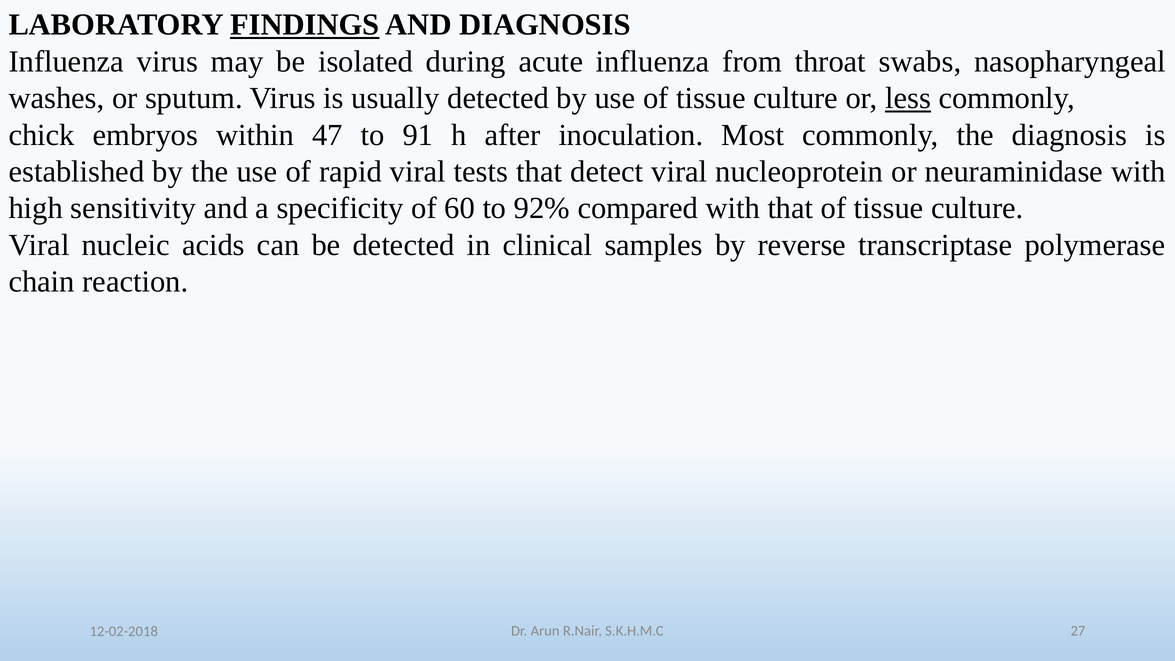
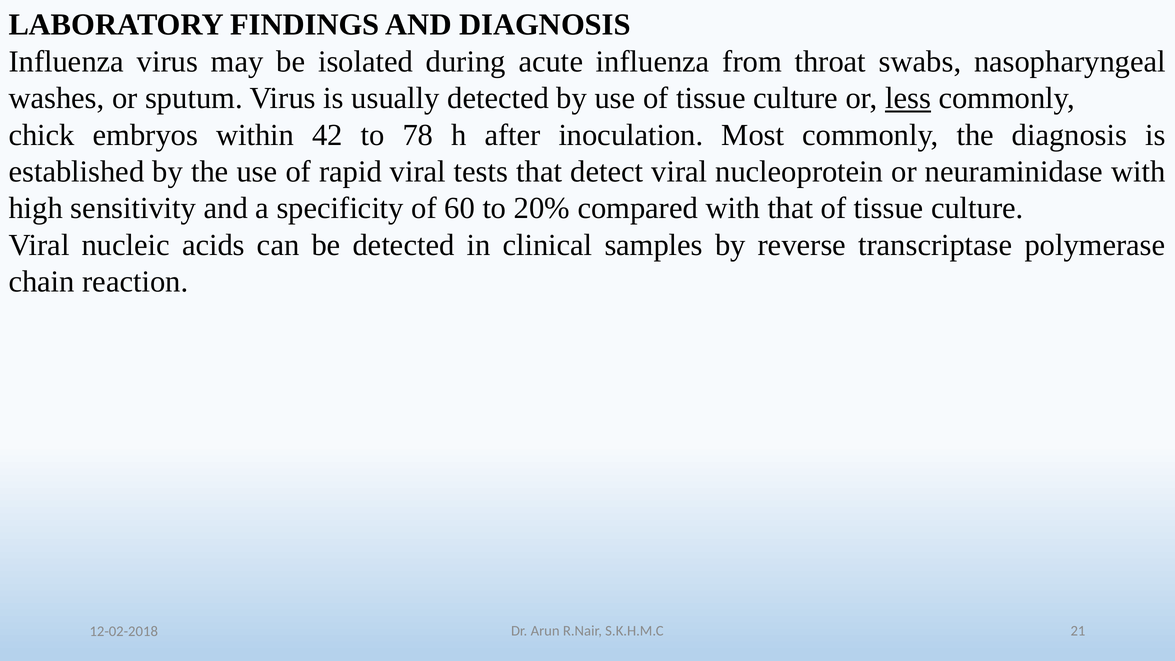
FINDINGS underline: present -> none
47: 47 -> 42
91: 91 -> 78
92%: 92% -> 20%
27: 27 -> 21
